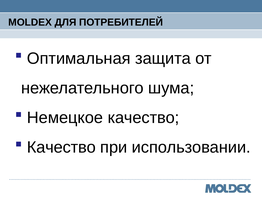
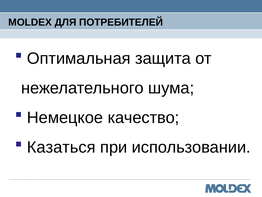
Качество at (61, 147): Качество -> Казаться
